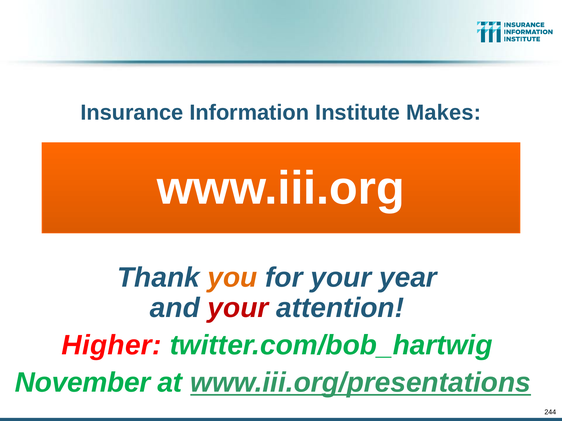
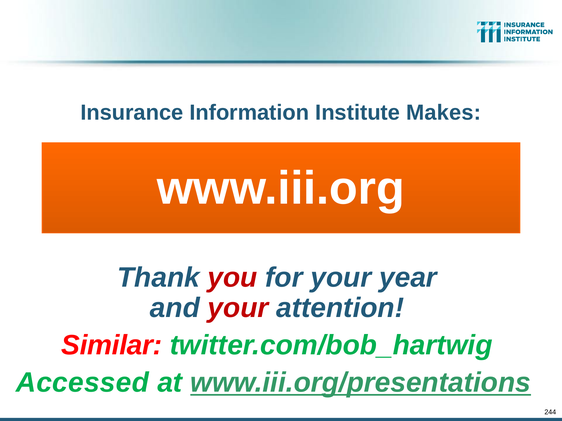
you colour: orange -> red
Higher: Higher -> Similar
November: November -> Accessed
